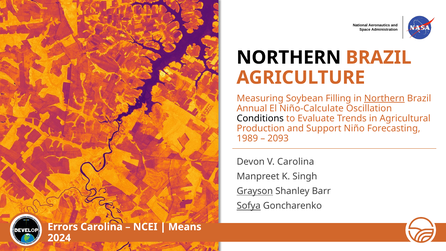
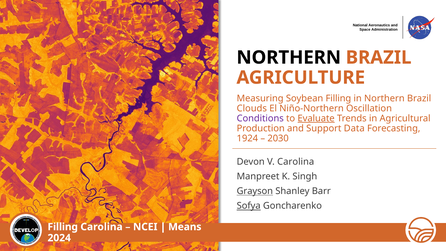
Northern at (384, 98) underline: present -> none
Annual: Annual -> Clouds
Niño-Calculate: Niño-Calculate -> Niño-Northern
Conditions colour: black -> purple
Evaluate underline: none -> present
Niño: Niño -> Data
1989: 1989 -> 1924
2093: 2093 -> 2030
Errors at (63, 227): Errors -> Filling
